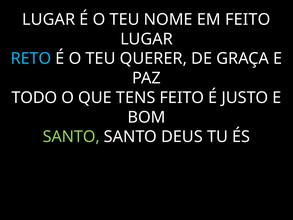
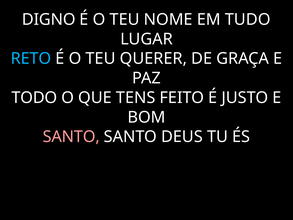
LUGAR at (49, 19): LUGAR -> DIGNO
EM FEITO: FEITO -> TUDO
SANTO at (71, 137) colour: light green -> pink
